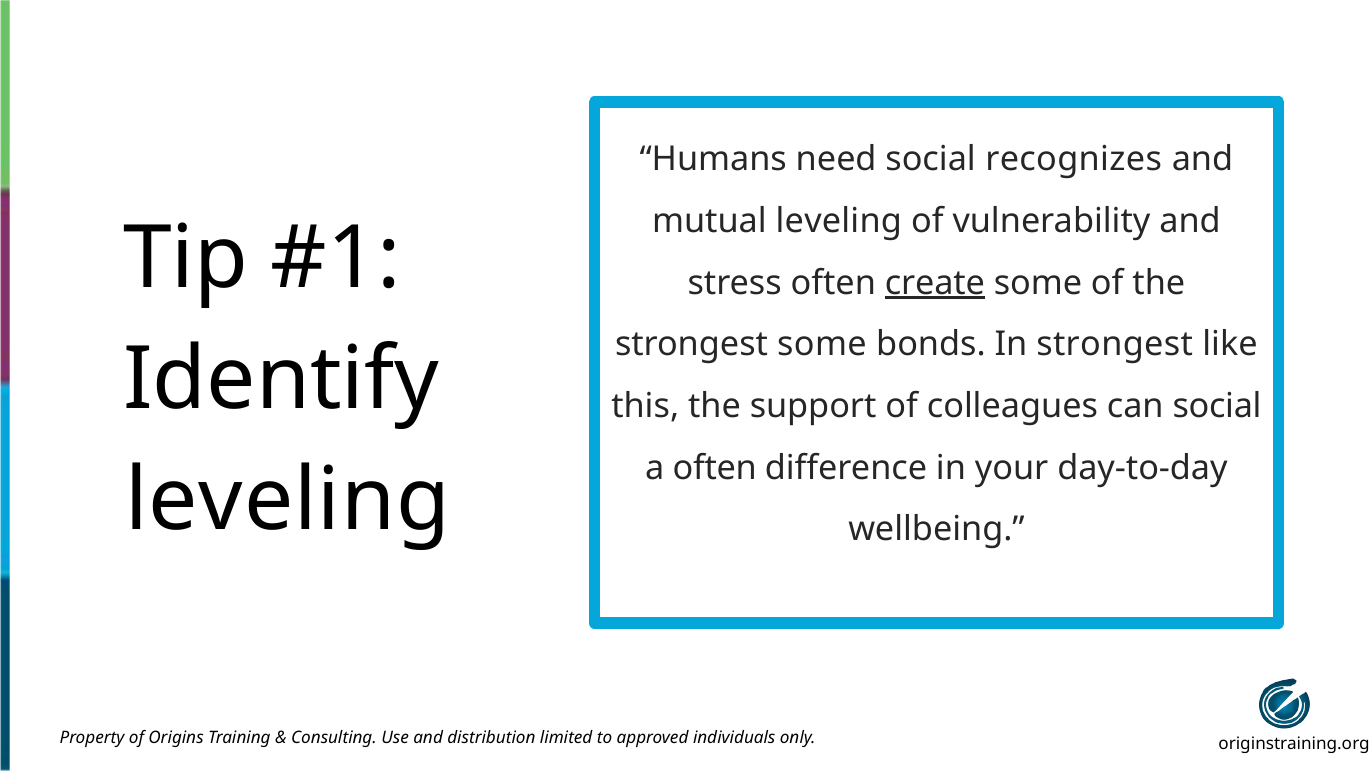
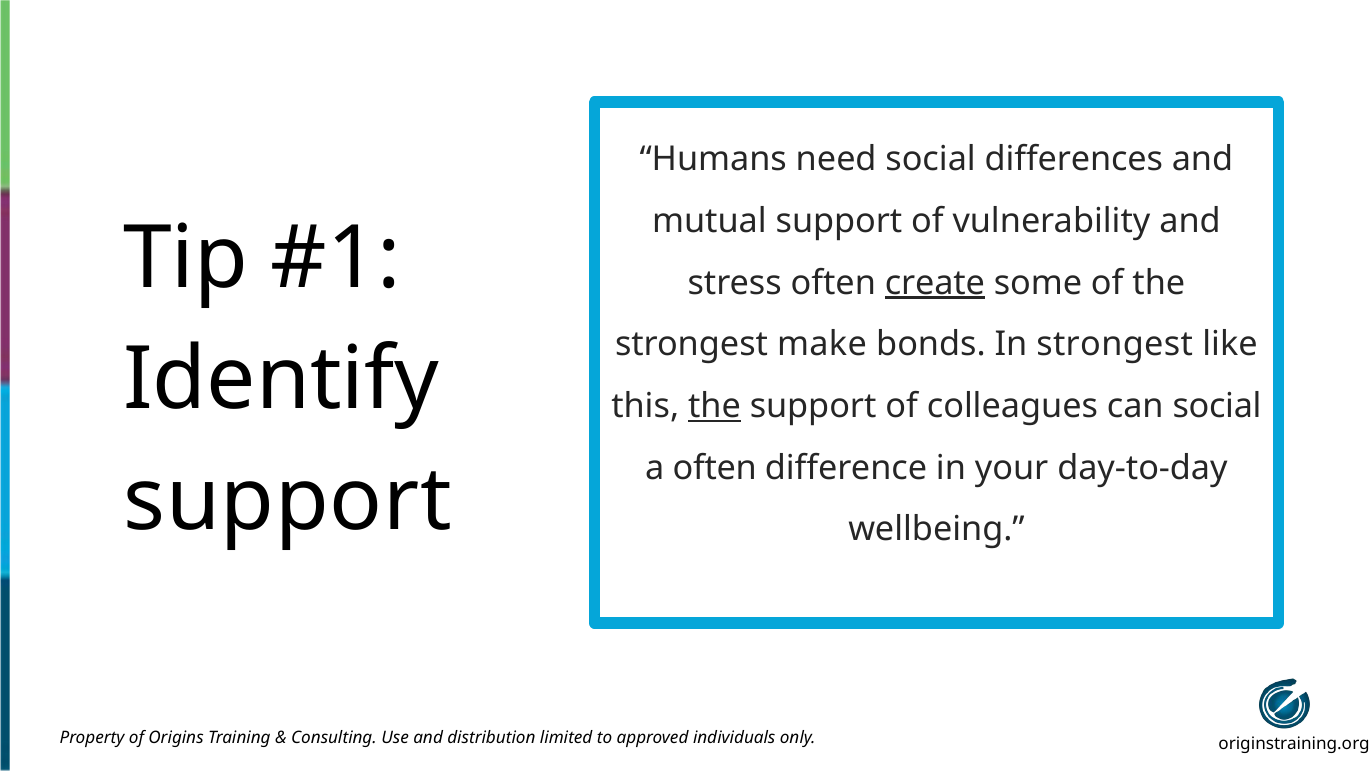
recognizes: recognizes -> differences
mutual leveling: leveling -> support
strongest some: some -> make
the at (714, 406) underline: none -> present
leveling at (288, 500): leveling -> support
